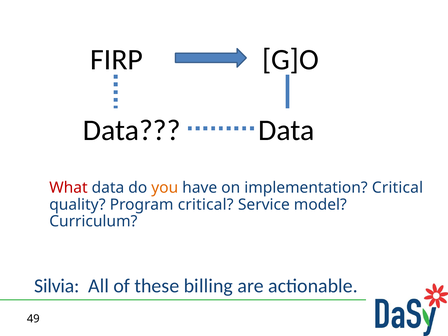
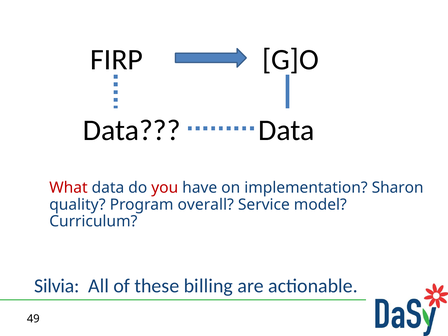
you colour: orange -> red
implementation Critical: Critical -> Sharon
Program critical: critical -> overall
